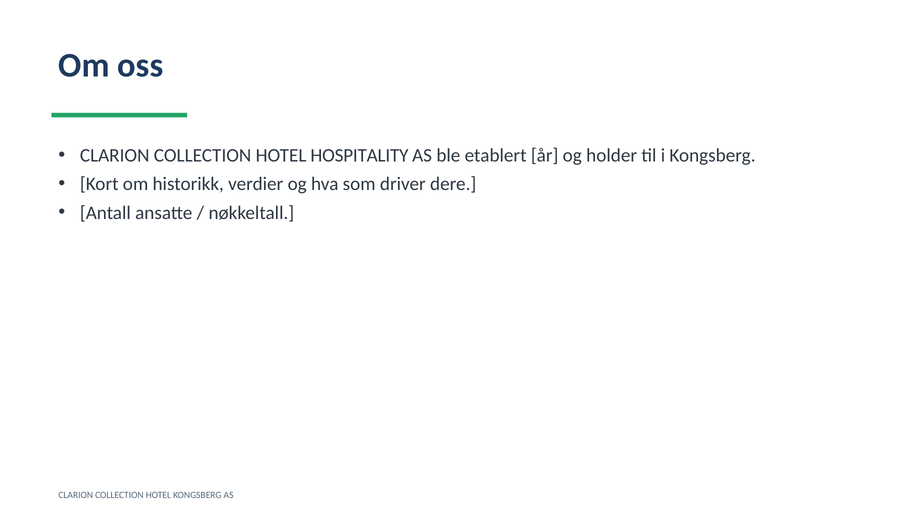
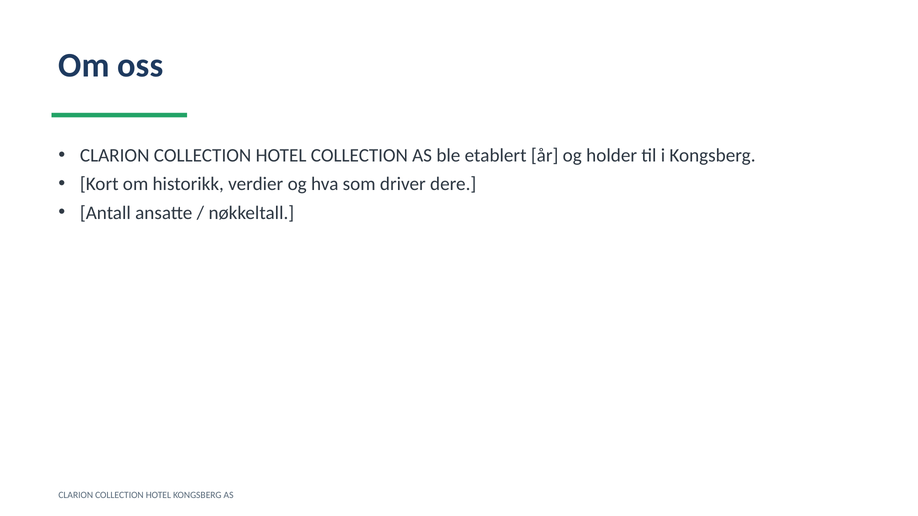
HOTEL HOSPITALITY: HOSPITALITY -> COLLECTION
